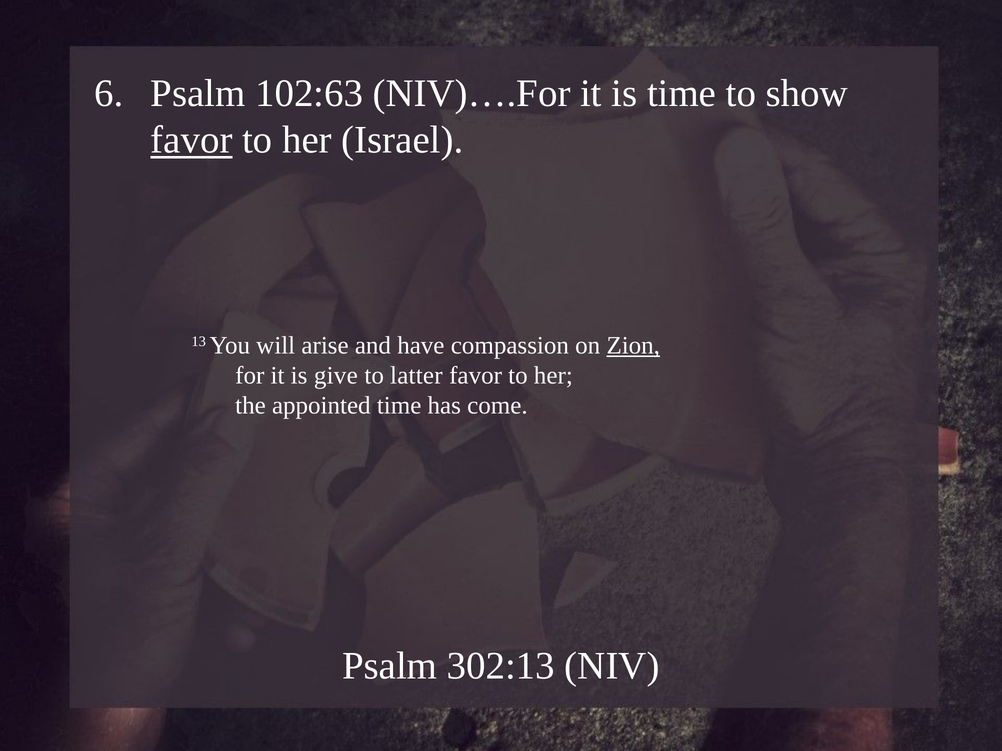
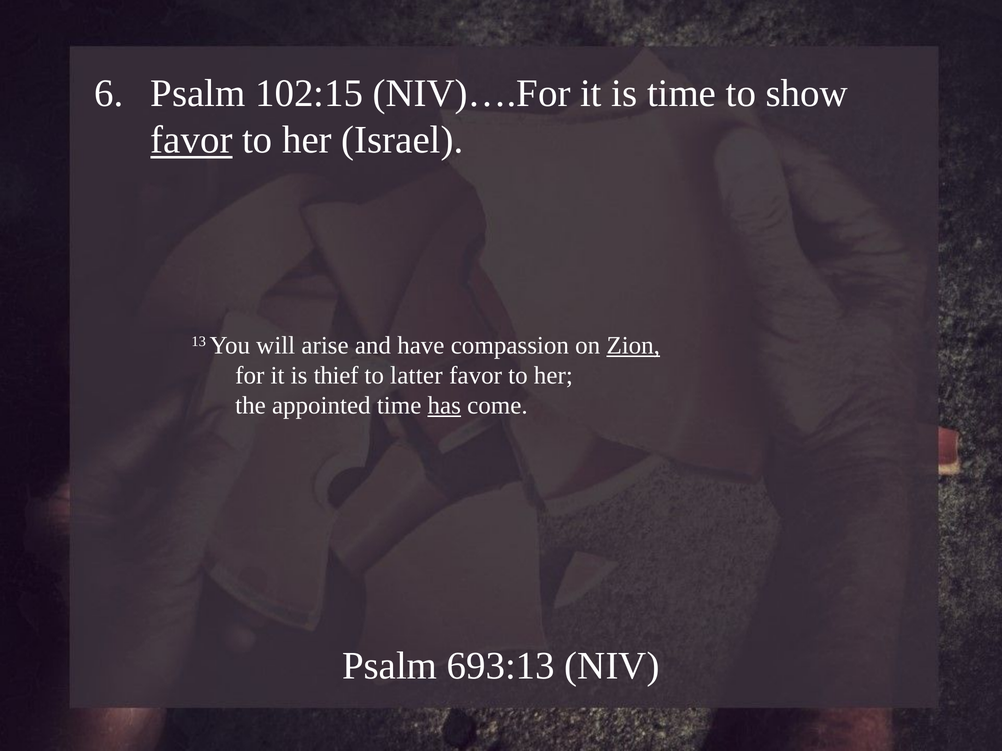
102:63: 102:63 -> 102:15
give: give -> thief
has underline: none -> present
302:13: 302:13 -> 693:13
